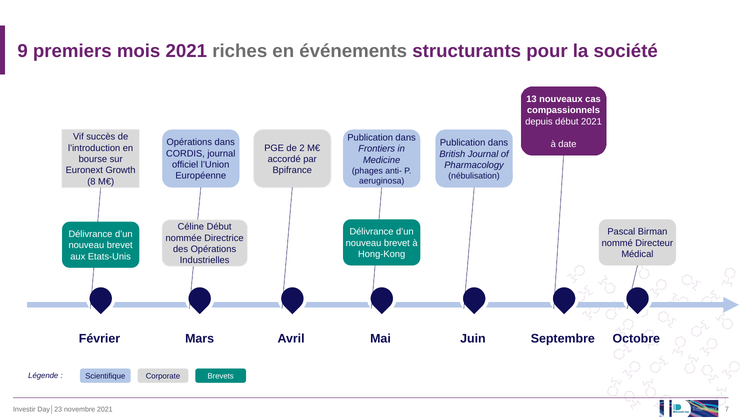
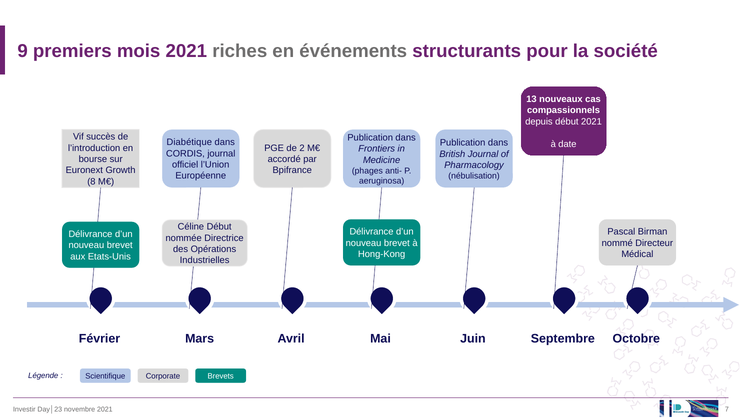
Opérations at (189, 143): Opérations -> Diabétique
